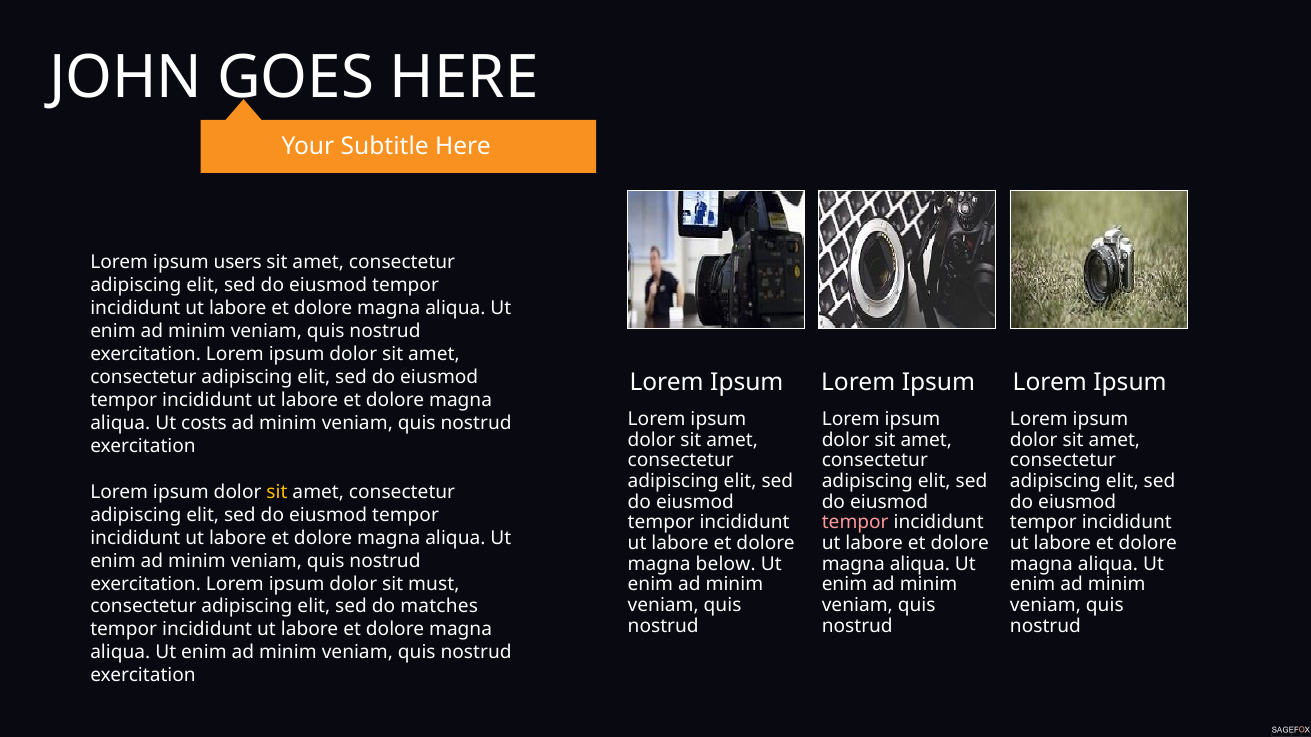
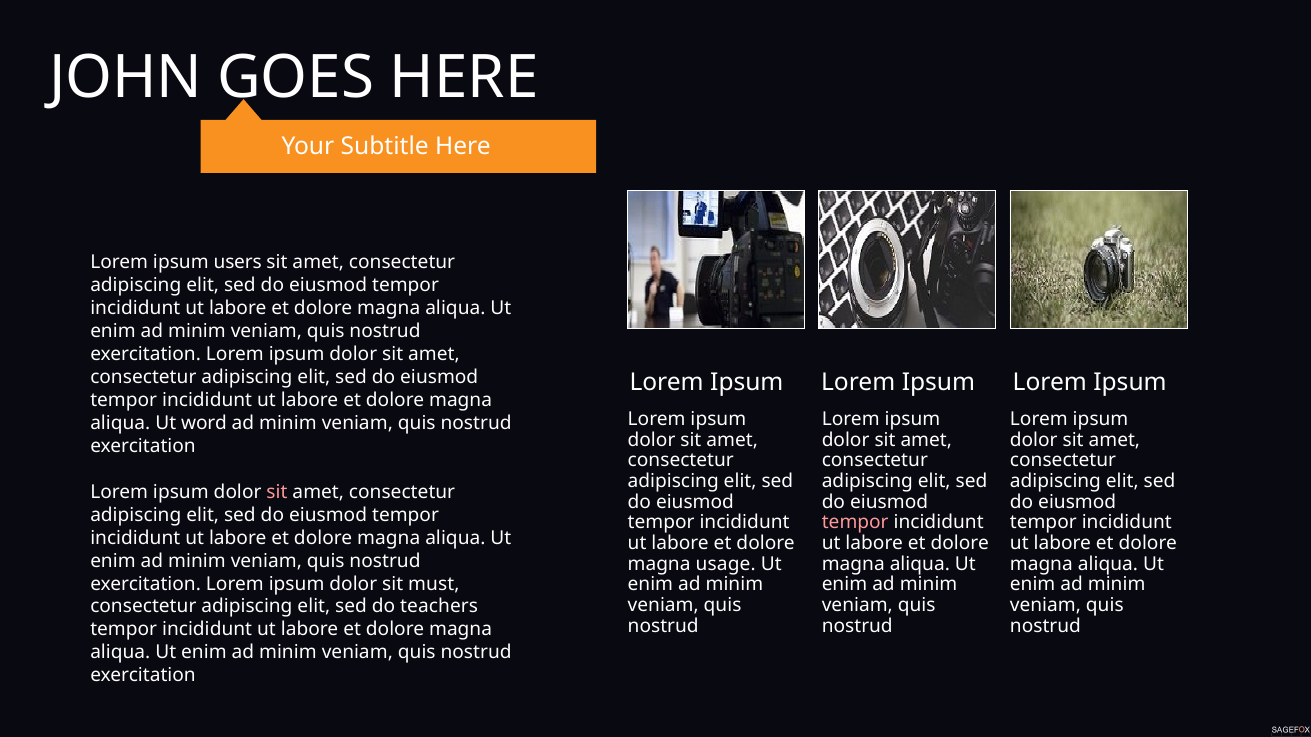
costs: costs -> word
sit at (277, 492) colour: yellow -> pink
below: below -> usage
matches: matches -> teachers
